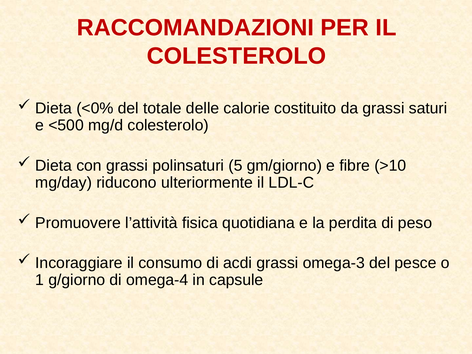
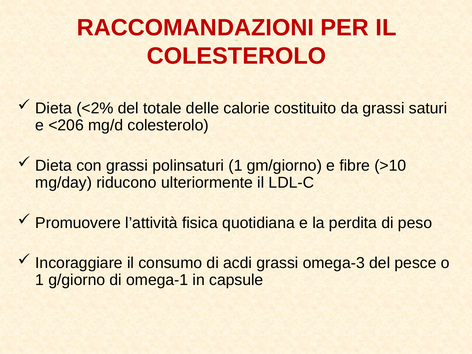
<0%: <0% -> <2%
<500: <500 -> <206
polinsaturi 5: 5 -> 1
omega-4: omega-4 -> omega-1
